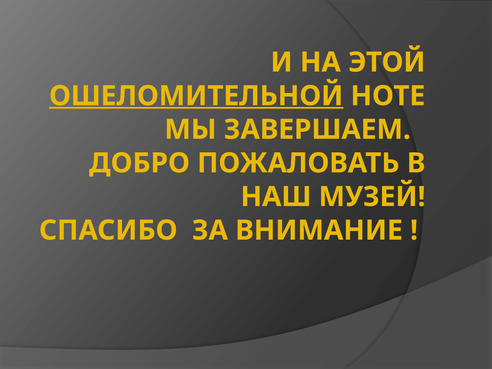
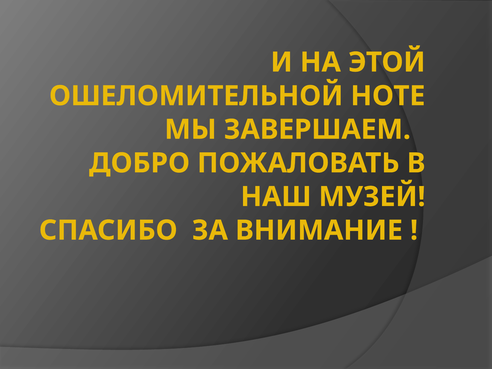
ОШЕЛОМИТЕЛЬНОЙ underline: present -> none
